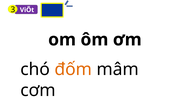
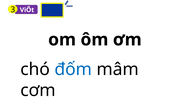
đốm colour: orange -> blue
